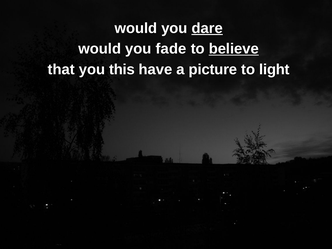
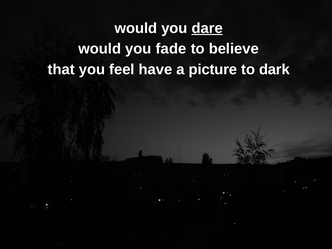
believe underline: present -> none
this: this -> feel
light: light -> dark
